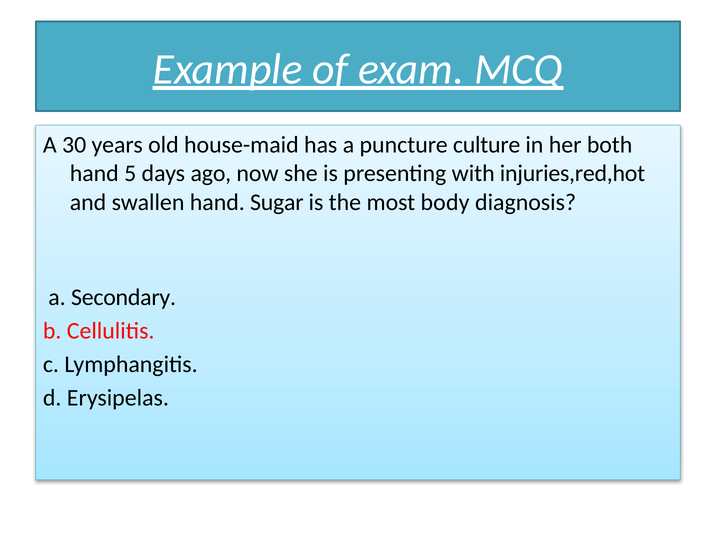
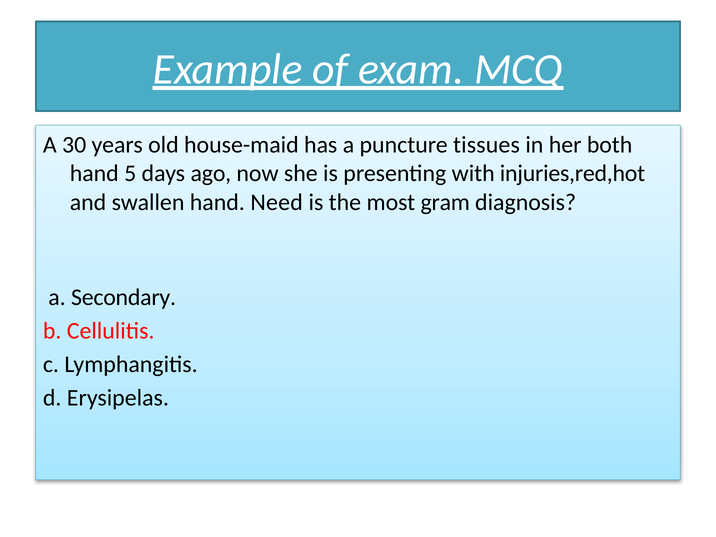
culture: culture -> tissues
Sugar: Sugar -> Need
body: body -> gram
